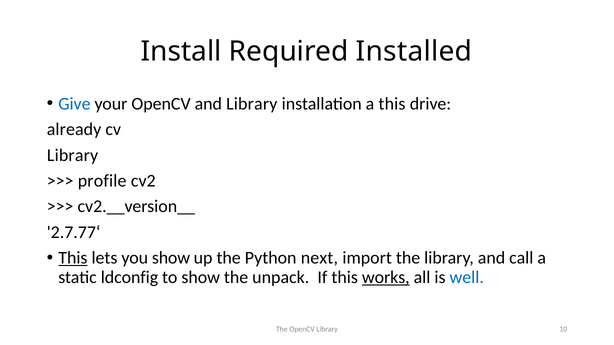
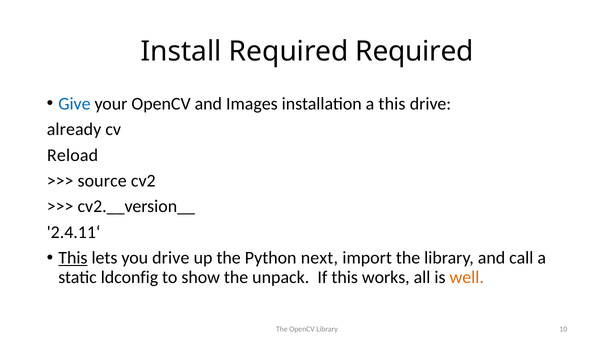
Required Installed: Installed -> Required
and Library: Library -> Images
Library at (73, 155): Library -> Reload
profile: profile -> source
2.7.77‘: 2.7.77‘ -> 2.4.11‘
you show: show -> drive
works underline: present -> none
well colour: blue -> orange
